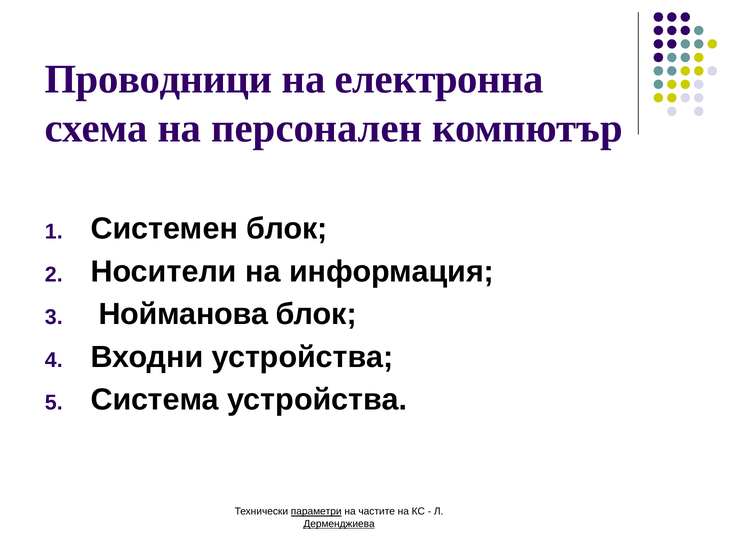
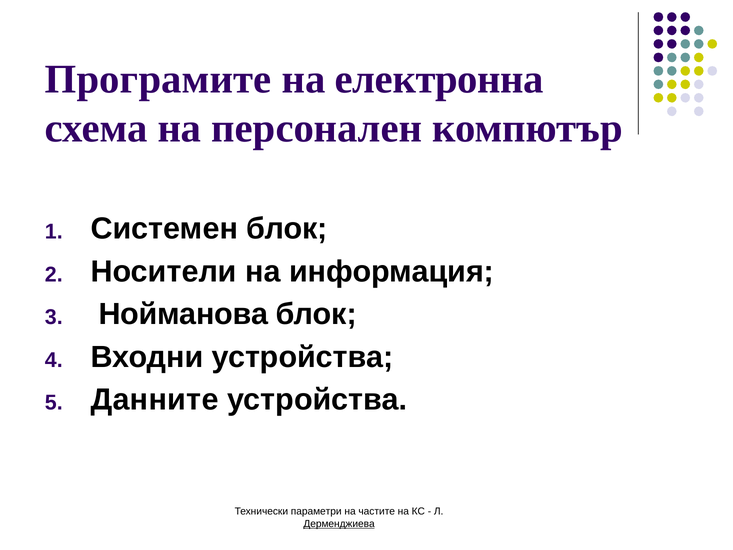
Проводници: Проводници -> Програмите
Система: Система -> Данните
параметри underline: present -> none
